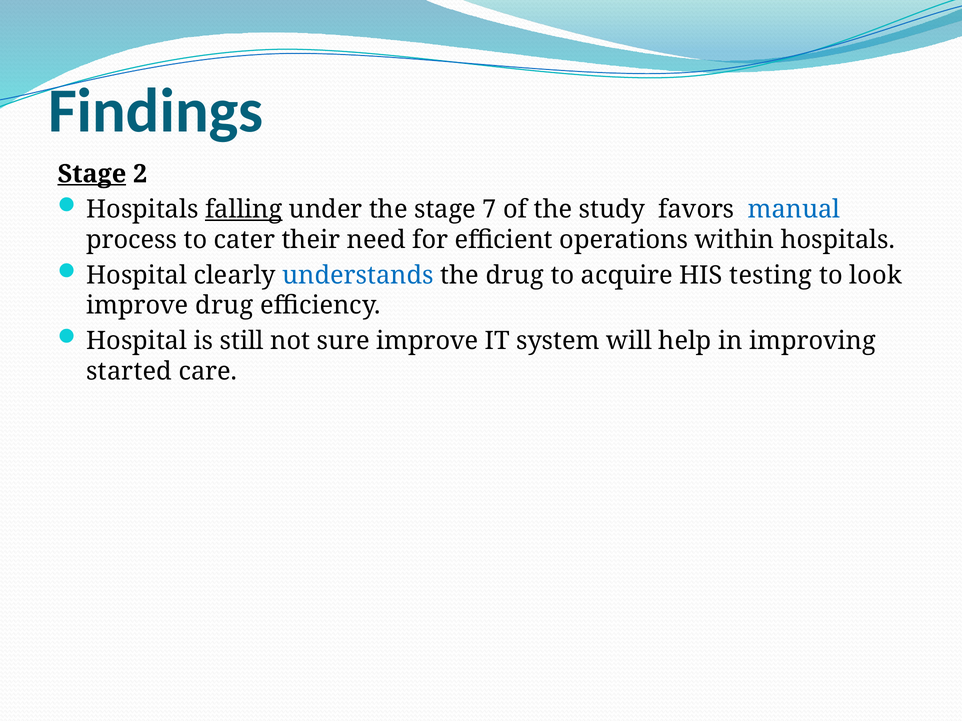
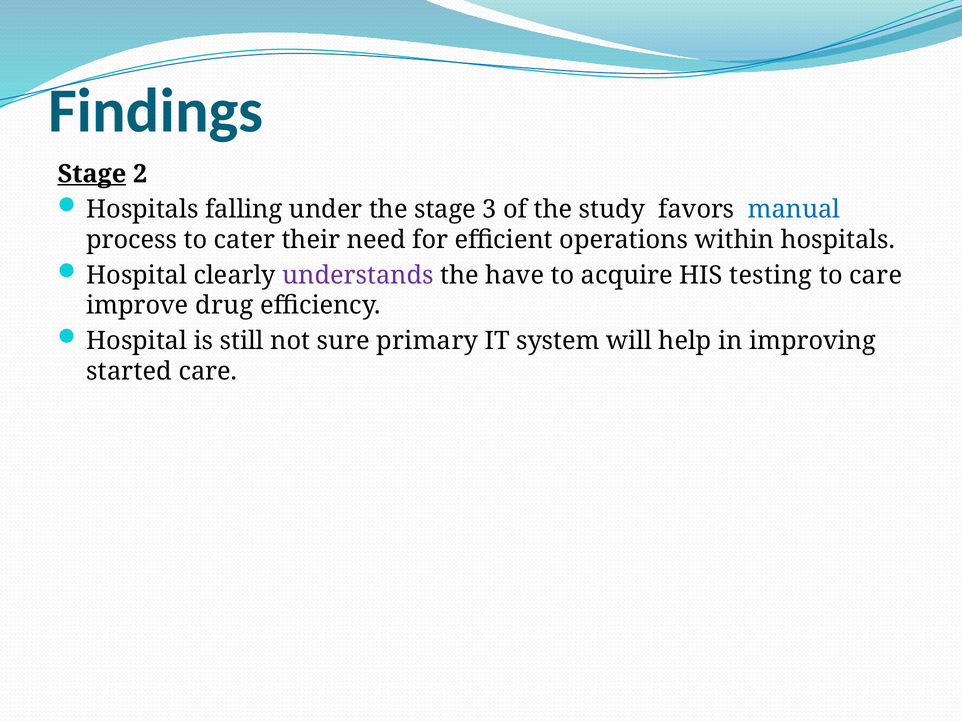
falling underline: present -> none
7: 7 -> 3
understands colour: blue -> purple
the drug: drug -> have
to look: look -> care
sure improve: improve -> primary
